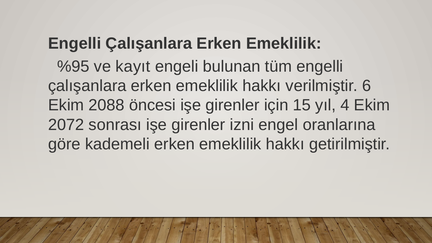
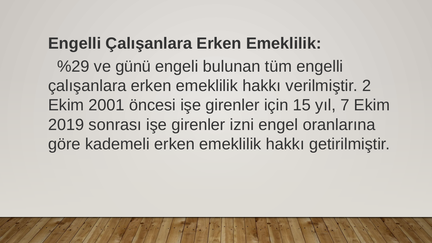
%95: %95 -> %29
kayıt: kayıt -> günü
6: 6 -> 2
2088: 2088 -> 2001
4: 4 -> 7
2072: 2072 -> 2019
